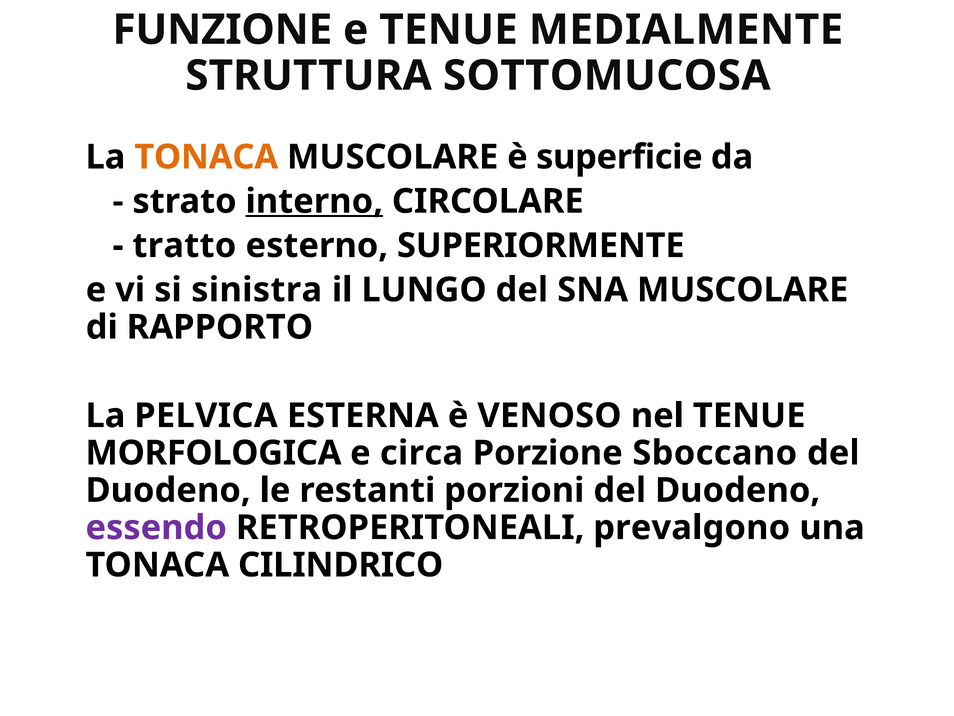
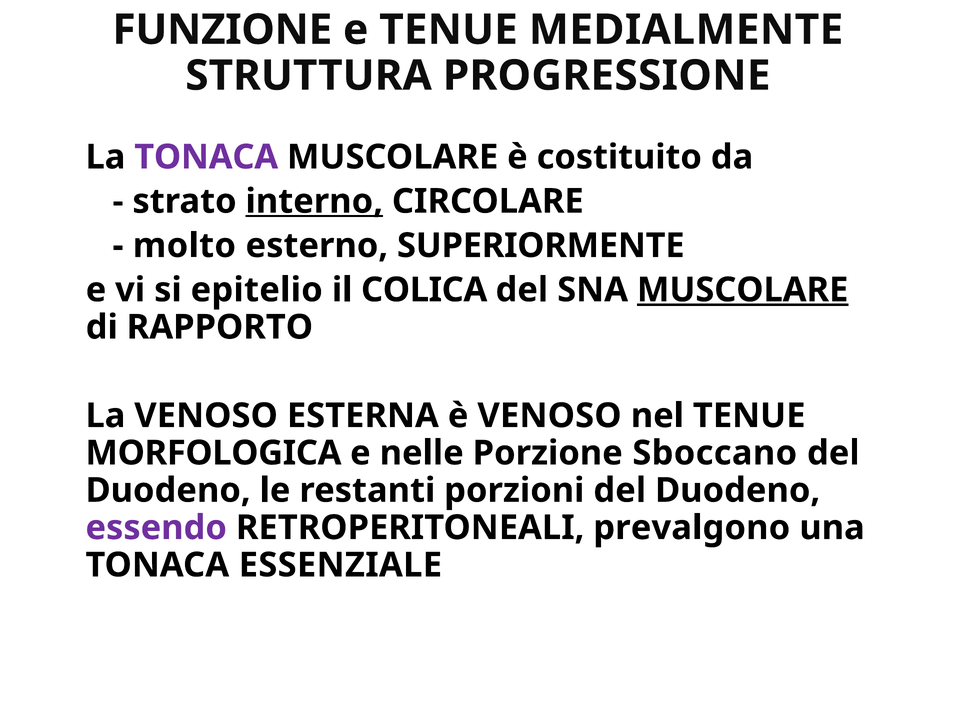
SOTTOMUCOSA: SOTTOMUCOSA -> PROGRESSIONE
TONACA at (206, 157) colour: orange -> purple
superficie: superficie -> costituito
tratto: tratto -> molto
sinistra: sinistra -> epitelio
LUNGO: LUNGO -> COLICA
MUSCOLARE at (743, 290) underline: none -> present
La PELVICA: PELVICA -> VENOSO
circa: circa -> nelle
CILINDRICO: CILINDRICO -> ESSENZIALE
